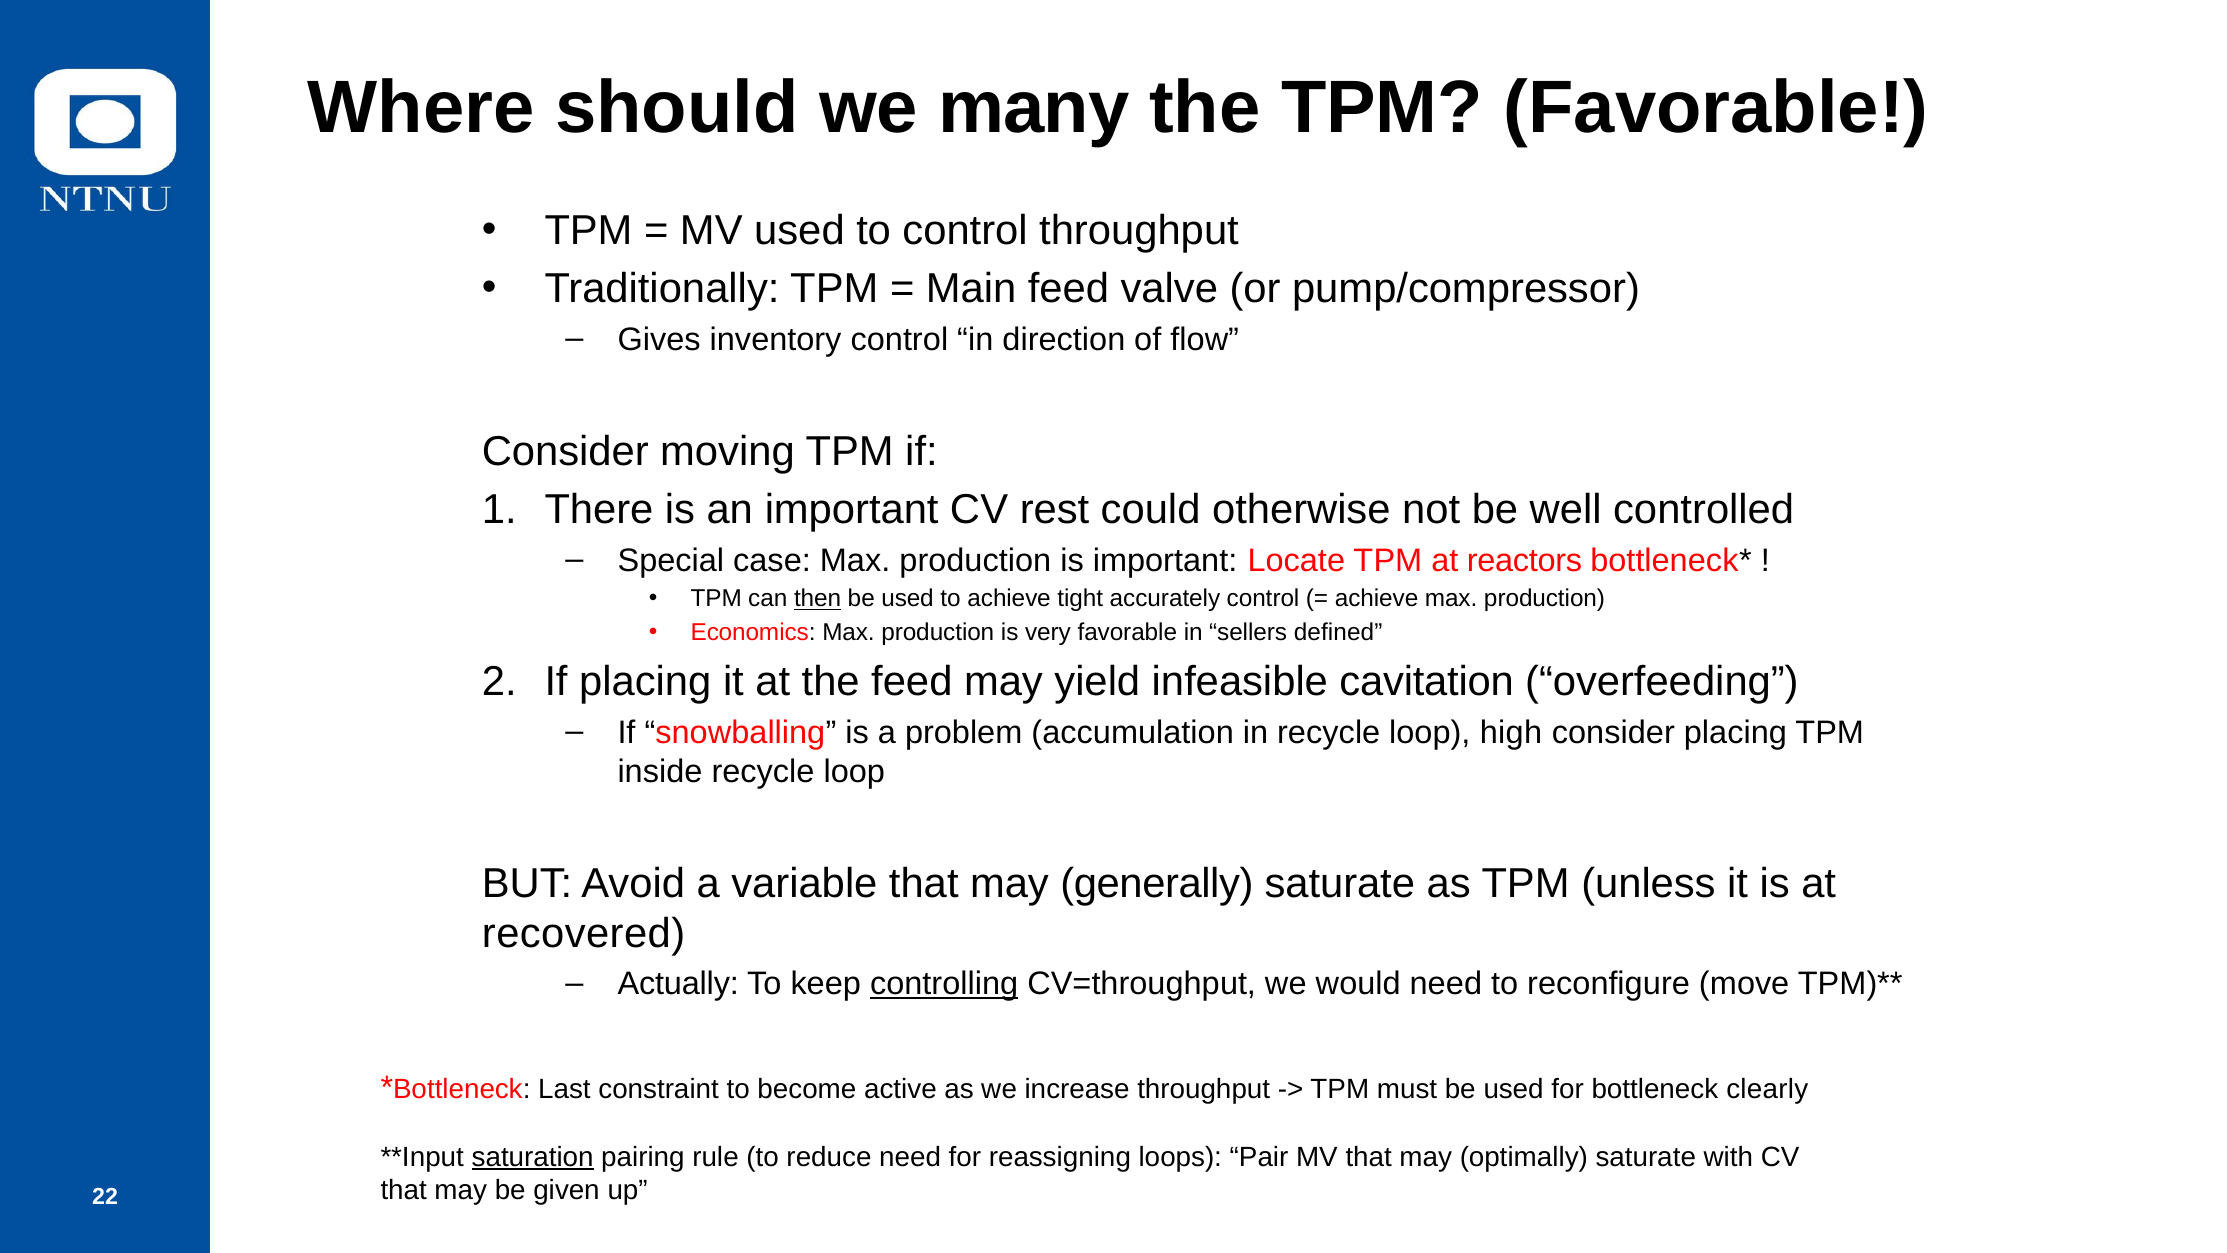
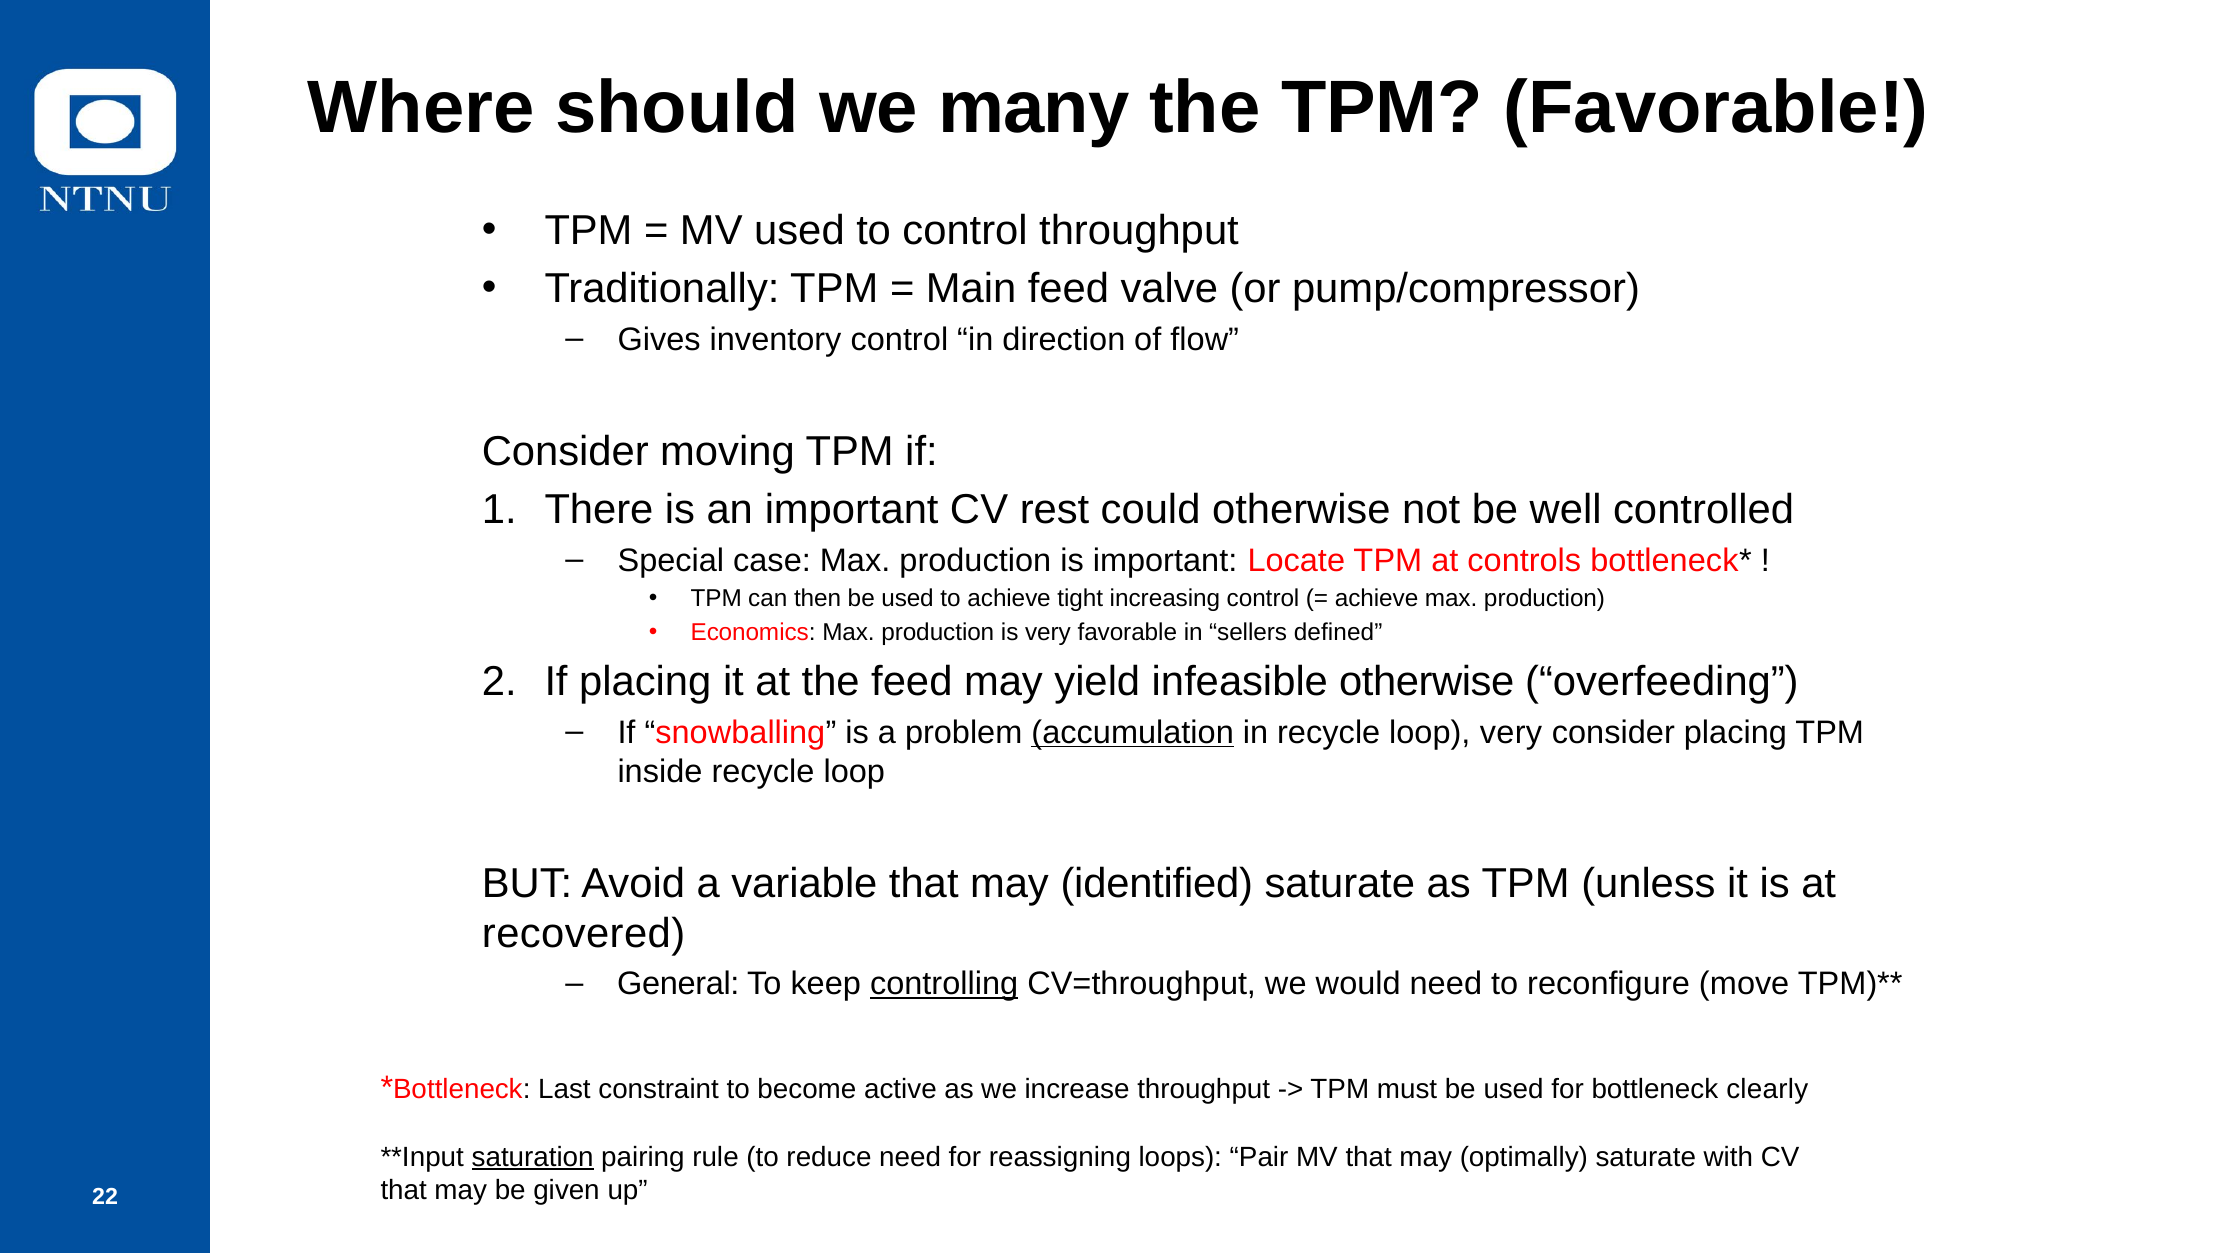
reactors: reactors -> controls
then underline: present -> none
accurately: accurately -> increasing
infeasible cavitation: cavitation -> otherwise
accumulation underline: none -> present
loop high: high -> very
generally: generally -> identified
Actually: Actually -> General
